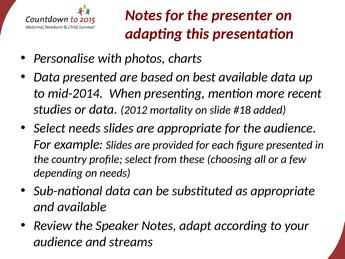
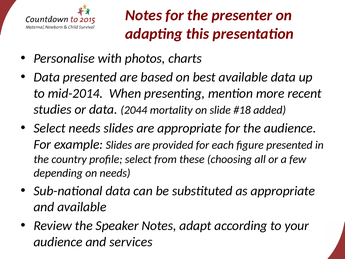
2012: 2012 -> 2044
streams: streams -> services
